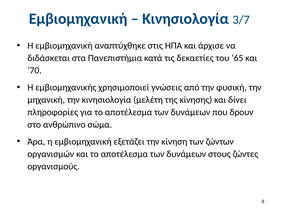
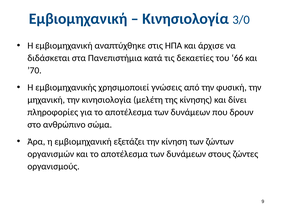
3/7: 3/7 -> 3/0
65: 65 -> 66
